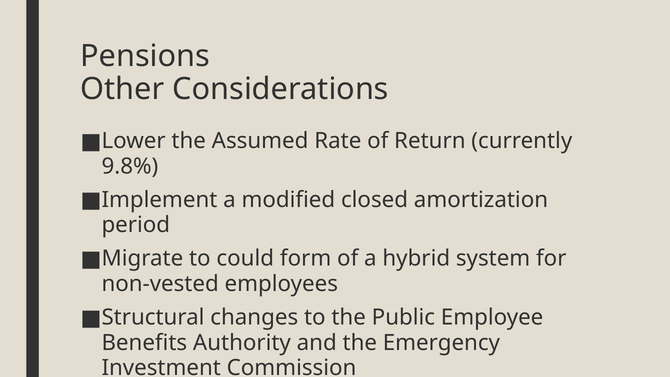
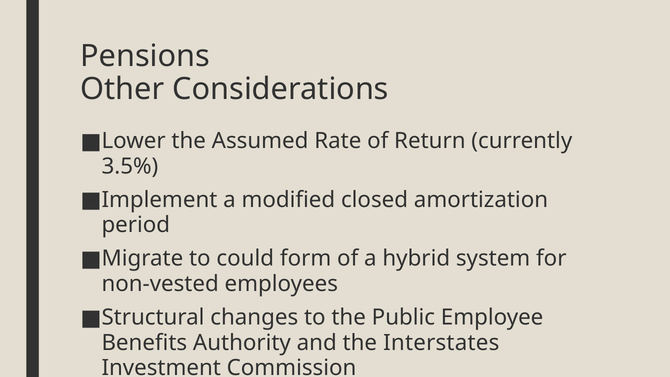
9.8%: 9.8% -> 3.5%
Emergency: Emergency -> Interstates
